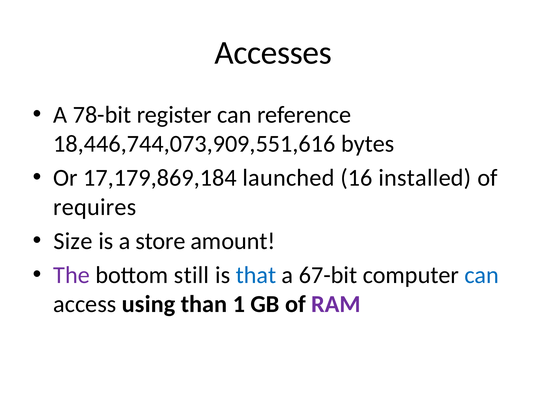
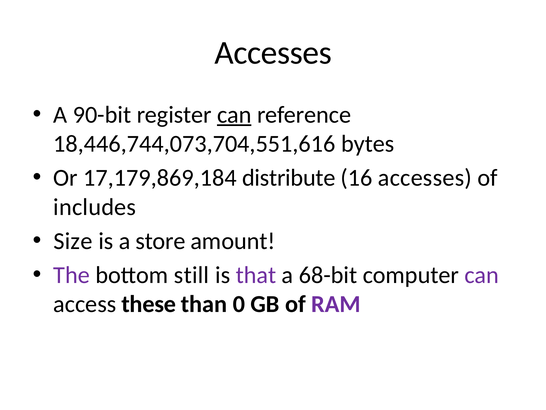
78-bit: 78-bit -> 90-bit
can at (234, 115) underline: none -> present
18,446,744,073,909,551,616: 18,446,744,073,909,551,616 -> 18,446,744,073,704,551,616
launched: launched -> distribute
16 installed: installed -> accesses
requires: requires -> includes
that colour: blue -> purple
67-bit: 67-bit -> 68-bit
can at (482, 275) colour: blue -> purple
using: using -> these
1: 1 -> 0
